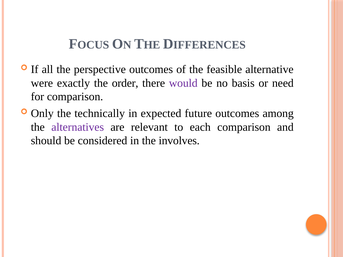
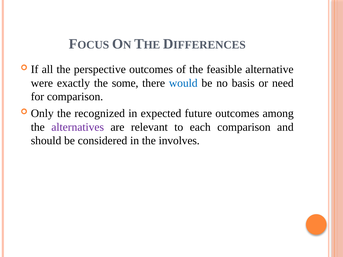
order: order -> some
would colour: purple -> blue
technically: technically -> recognized
